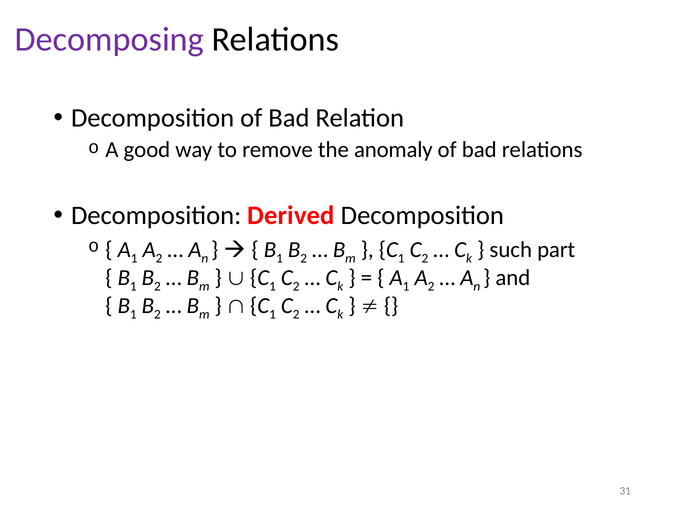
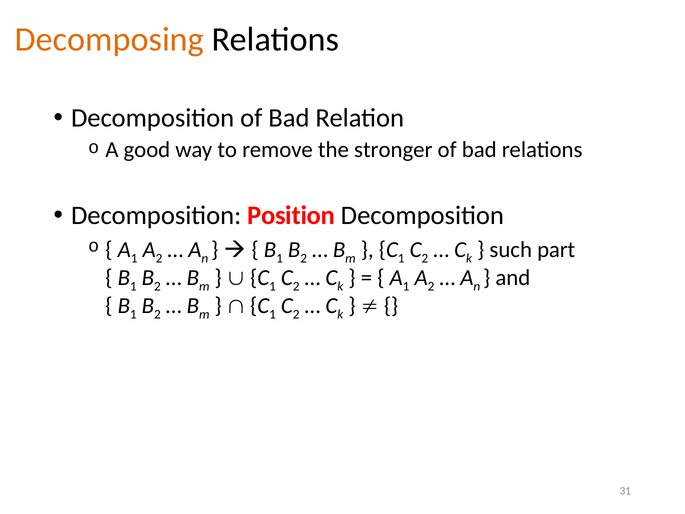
Decomposing colour: purple -> orange
anomaly: anomaly -> stronger
Derived: Derived -> Position
